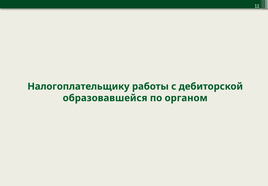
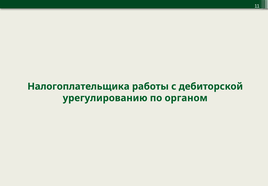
Налогоплательщику: Налогоплательщику -> Налогоплательщика
образовавшейся: образовавшейся -> урегулированию
